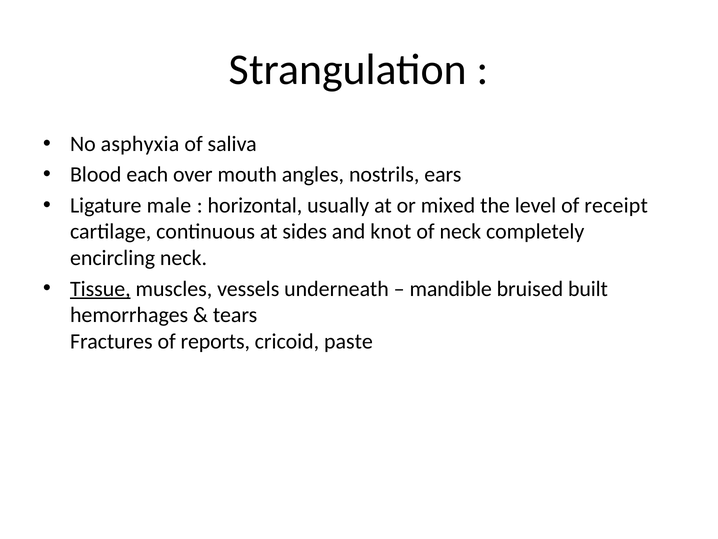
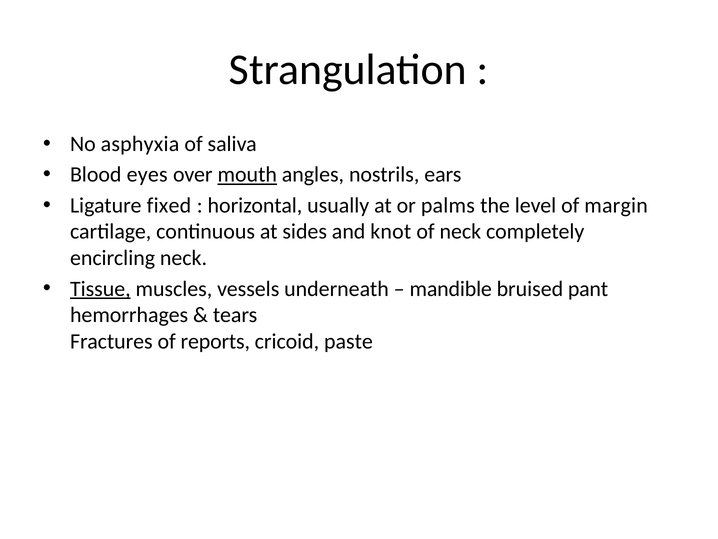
each: each -> eyes
mouth underline: none -> present
male: male -> fixed
mixed: mixed -> palms
receipt: receipt -> margin
built: built -> pant
